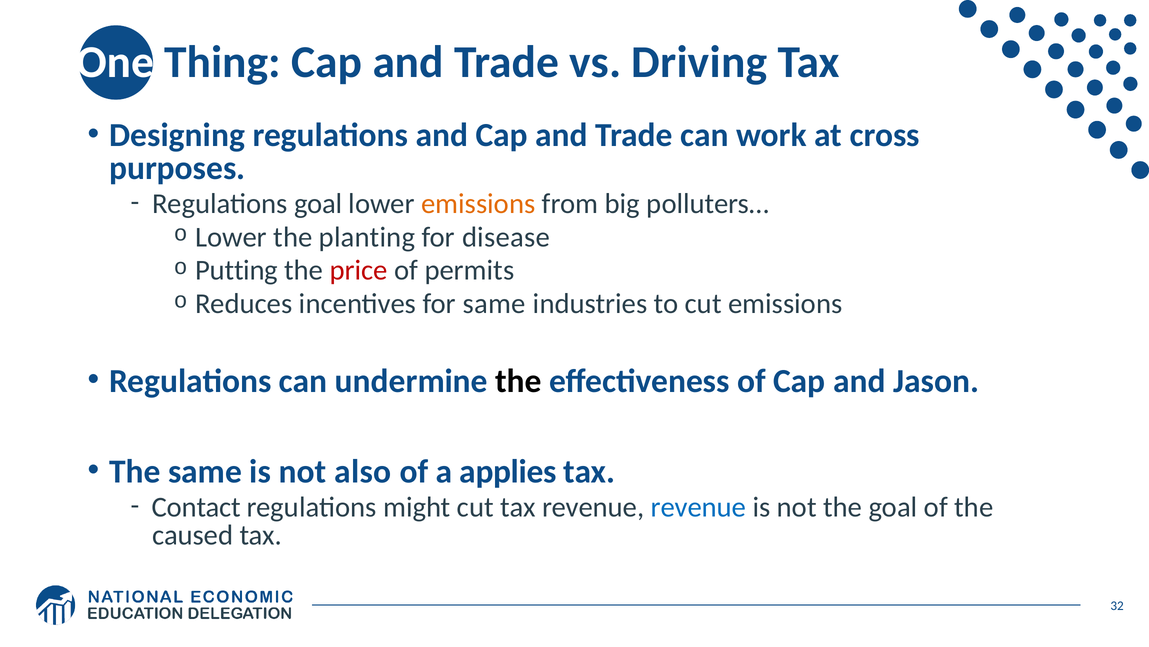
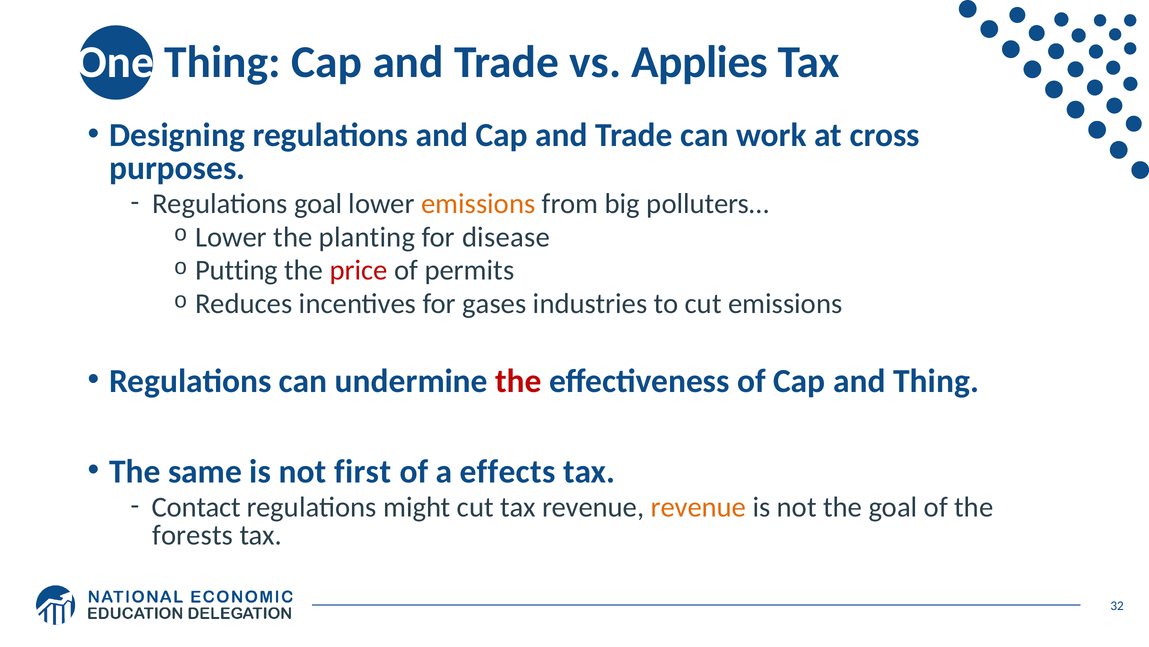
Driving: Driving -> Applies
for same: same -> gases
the at (518, 381) colour: black -> red
and Jason: Jason -> Thing
also: also -> first
applies: applies -> effects
revenue at (699, 507) colour: blue -> orange
caused: caused -> forests
